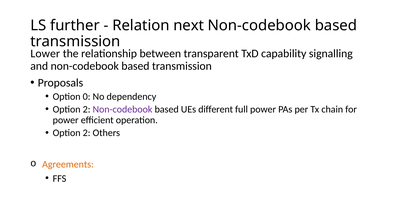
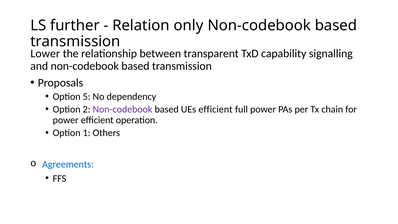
next: next -> only
0: 0 -> 5
UEs different: different -> efficient
2 at (87, 133): 2 -> 1
Agreements colour: orange -> blue
